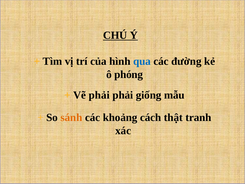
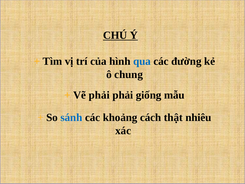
phóng: phóng -> chung
sánh colour: orange -> blue
tranh: tranh -> nhiêu
